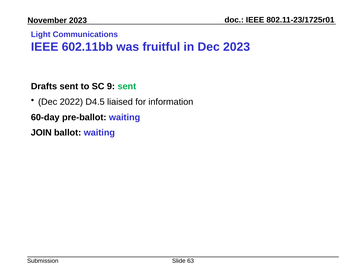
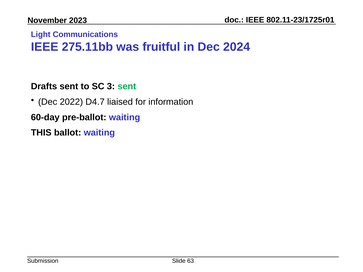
602.11bb: 602.11bb -> 275.11bb
Dec 2023: 2023 -> 2024
9: 9 -> 3
D4.5: D4.5 -> D4.7
JOIN: JOIN -> THIS
